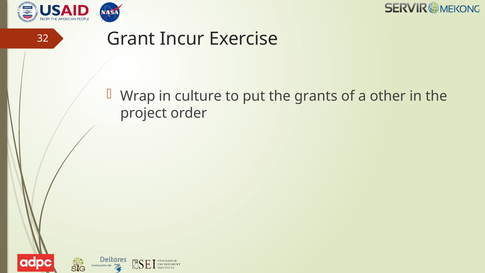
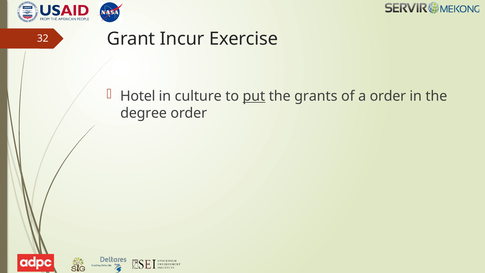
Wrap: Wrap -> Hotel
put underline: none -> present
a other: other -> order
project: project -> degree
